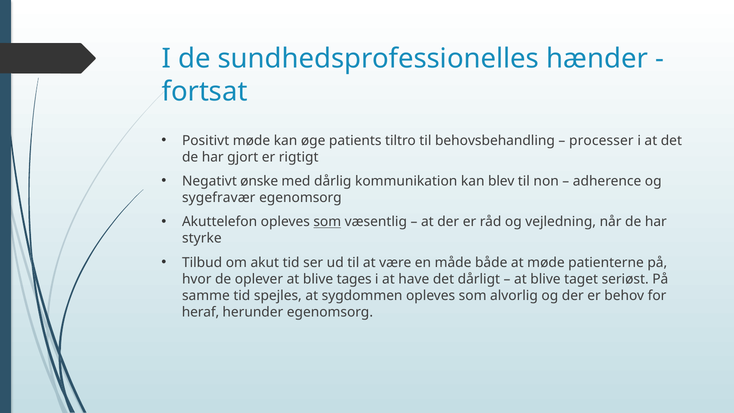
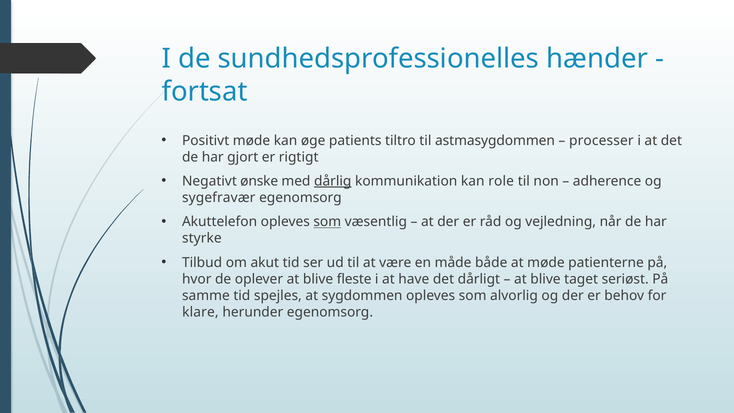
behovsbehandling: behovsbehandling -> astmasygdommen
dårlig underline: none -> present
blev: blev -> role
tages: tages -> fleste
heraf: heraf -> klare
